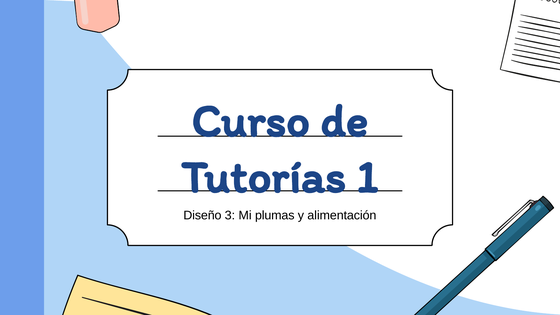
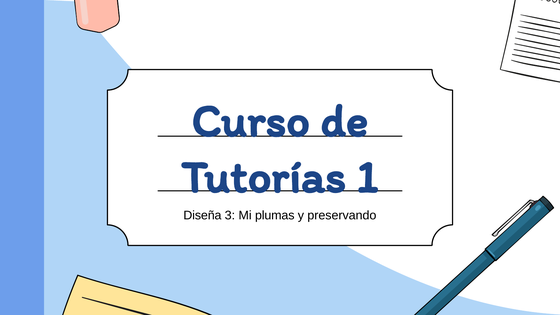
Diseño: Diseño -> Diseña
alimentación: alimentación -> preservando
